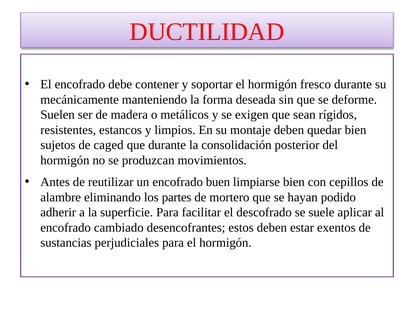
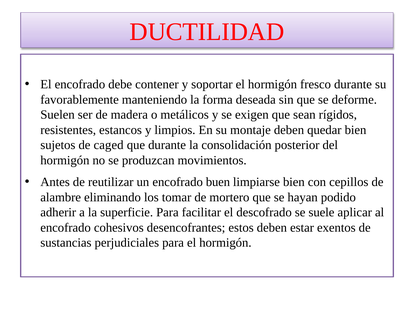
mecánicamente: mecánicamente -> favorablemente
partes: partes -> tomar
cambiado: cambiado -> cohesivos
